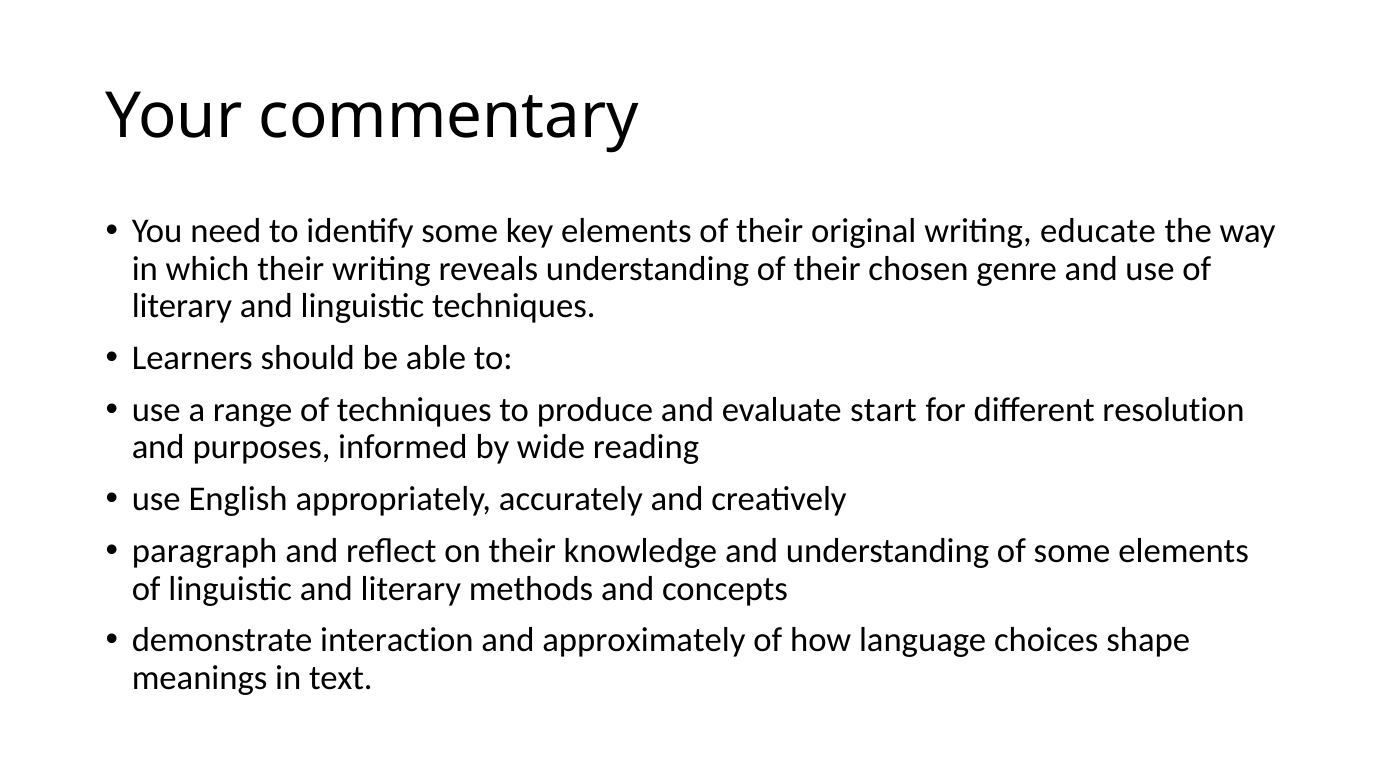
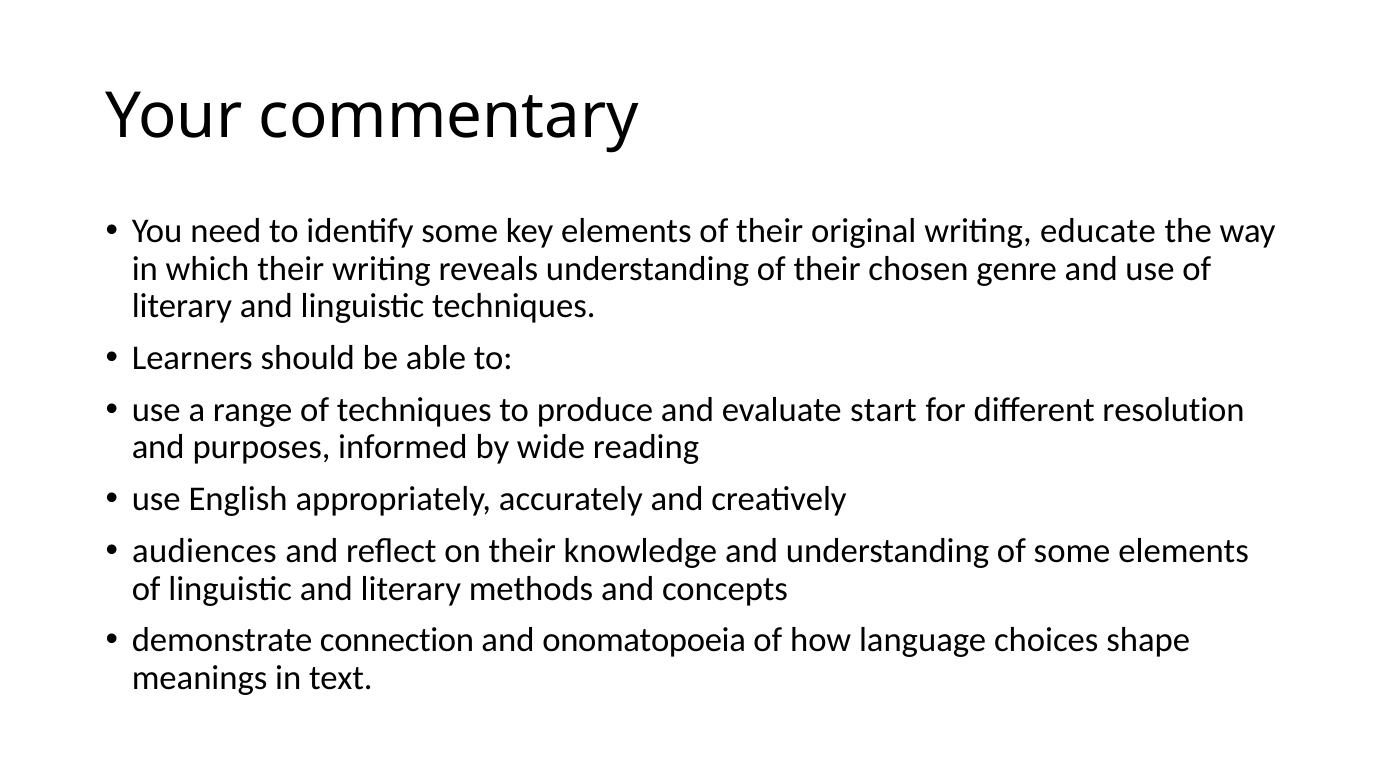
paragraph: paragraph -> audiences
interaction: interaction -> connection
approximately: approximately -> onomatopoeia
